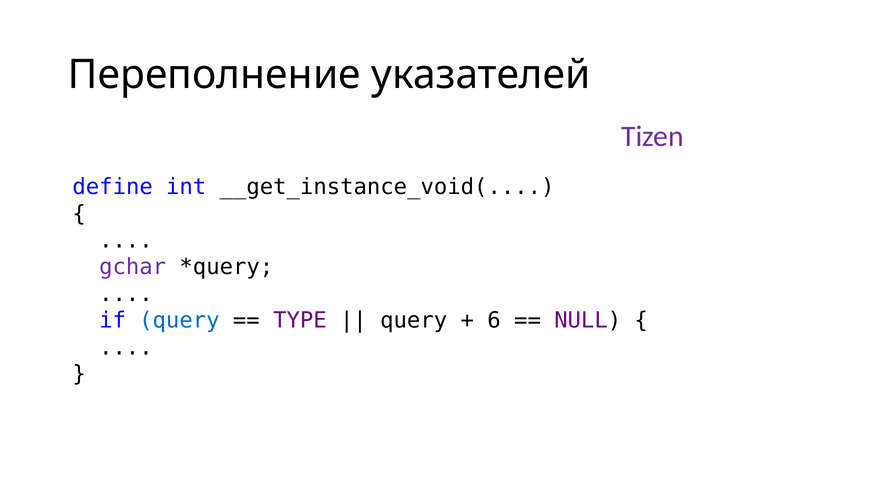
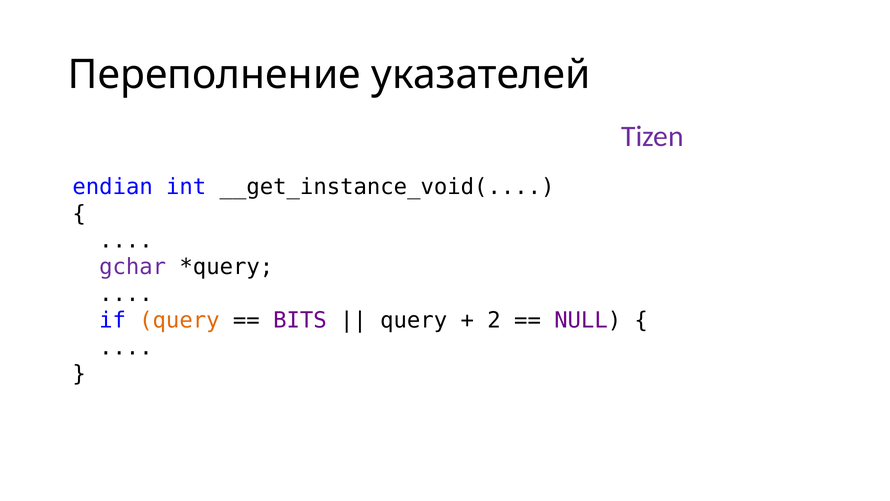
define: define -> endian
query at (179, 320) colour: blue -> orange
TYPE: TYPE -> BITS
6: 6 -> 2
